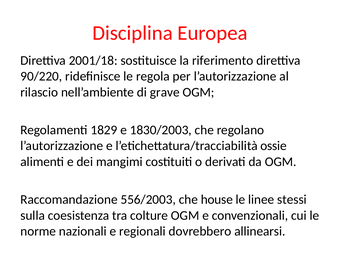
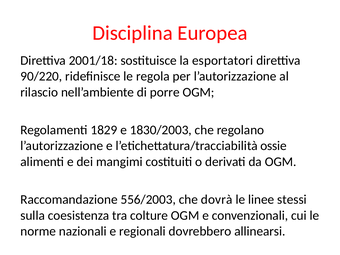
riferimento: riferimento -> esportatori
grave: grave -> porre
house: house -> dovrà
